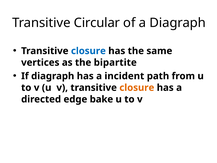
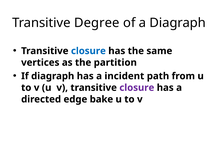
Circular: Circular -> Degree
bipartite: bipartite -> partition
closure at (137, 88) colour: orange -> purple
